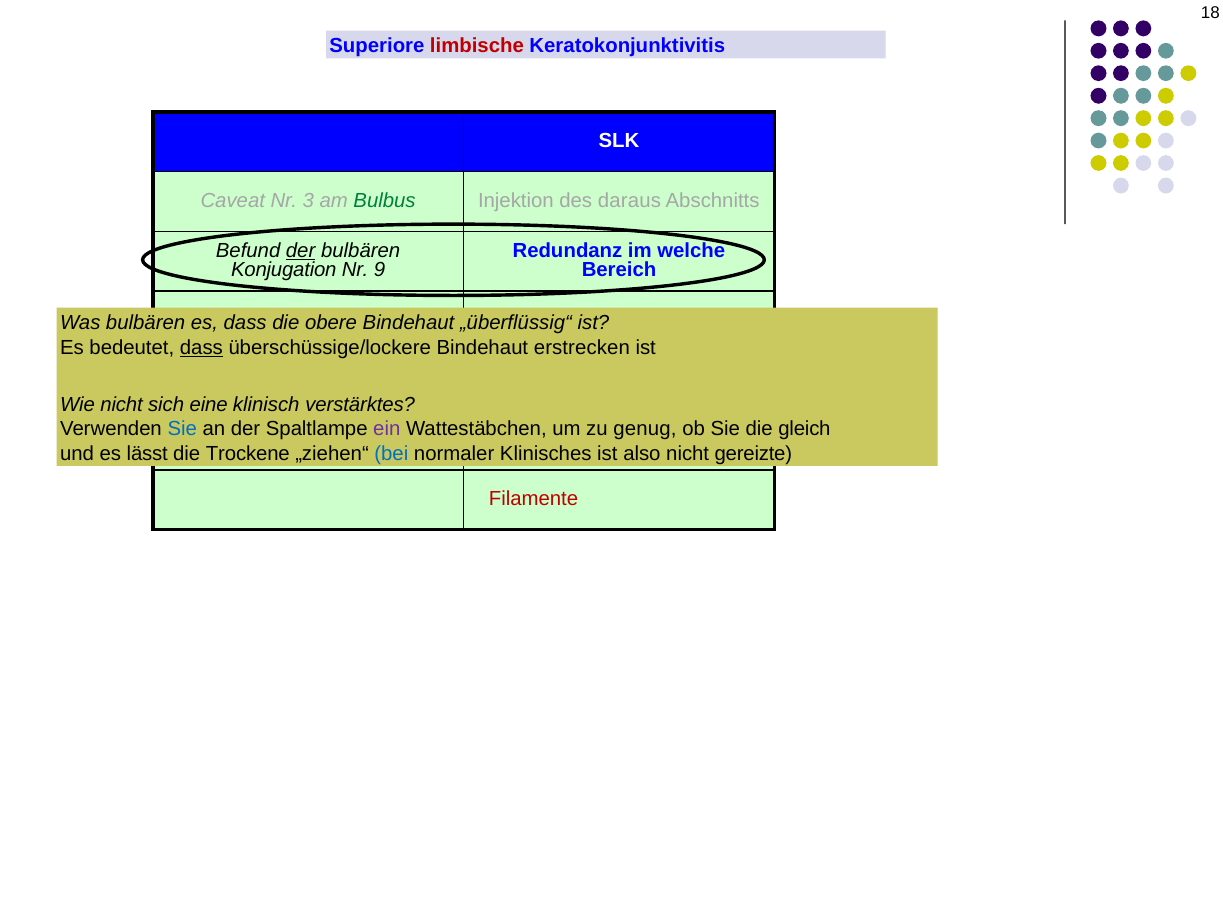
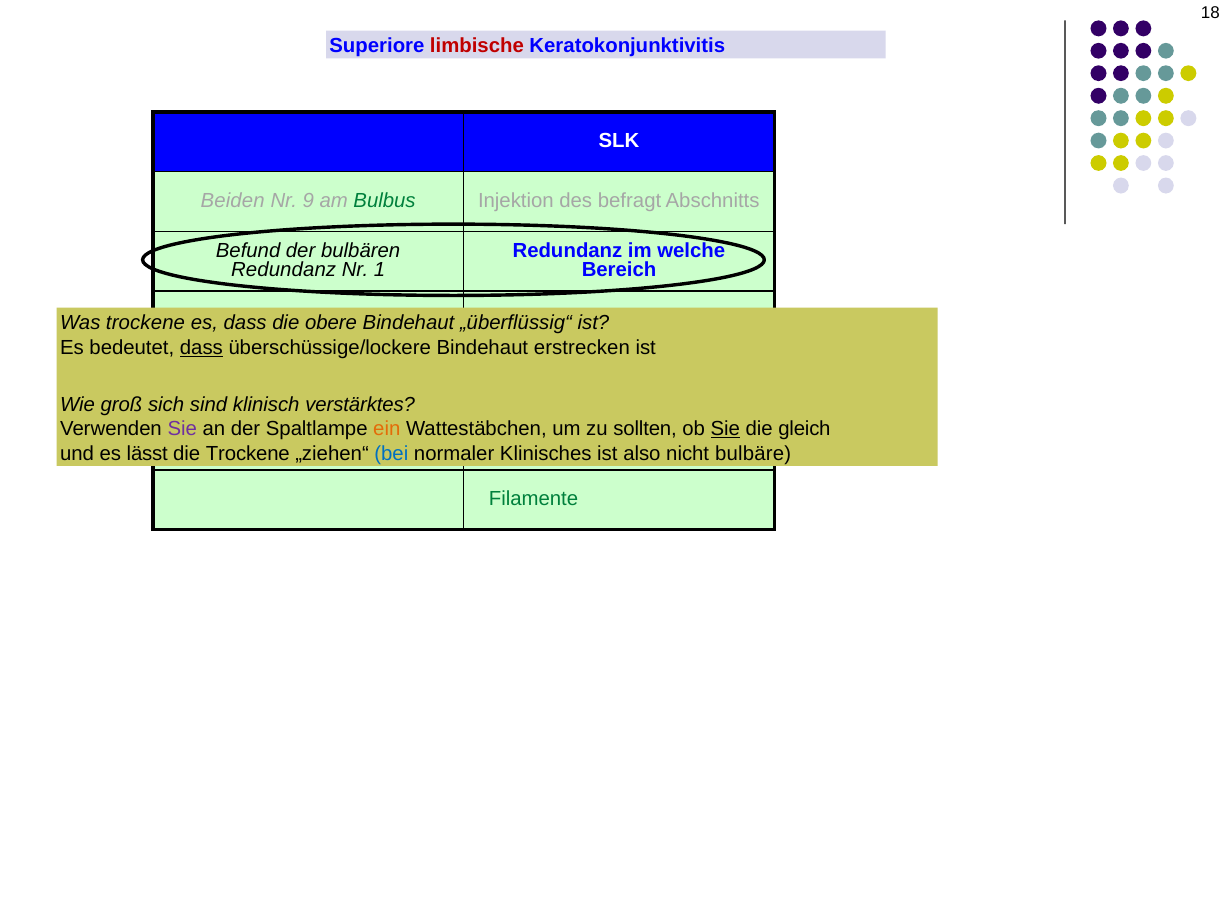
Caveat: Caveat -> Beiden
3 at (308, 201): 3 -> 9
daraus: daraus -> befragt
der at (301, 251) underline: present -> none
Konjugation at (284, 270): Konjugation -> Redundanz
9 at (380, 270): 9 -> 1
Was bulbären: bulbären -> trockene
Wie nicht: nicht -> groß
eine: eine -> sind
Sie at (182, 429) colour: blue -> purple
ein colour: purple -> orange
genug: genug -> sollten
Sie at (725, 429) underline: none -> present
gereizte: gereizte -> bulbäre
Filamente colour: red -> green
